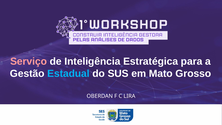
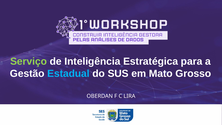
Serviço colour: pink -> light green
